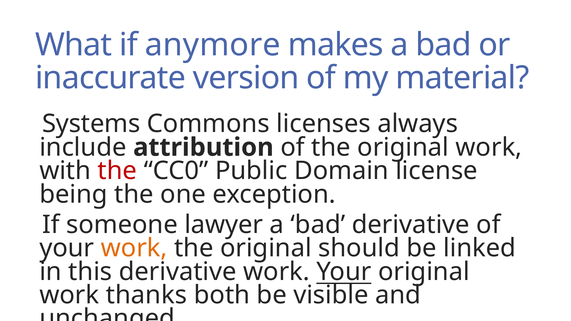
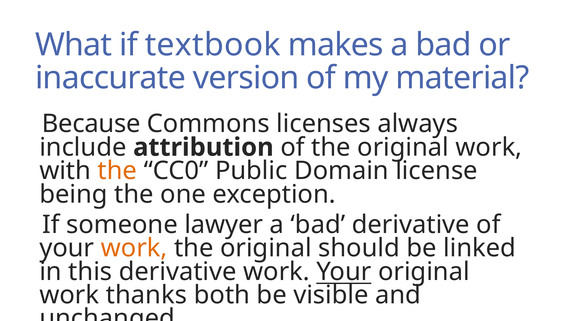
anymore: anymore -> textbook
Systems: Systems -> Because
the at (117, 171) colour: red -> orange
